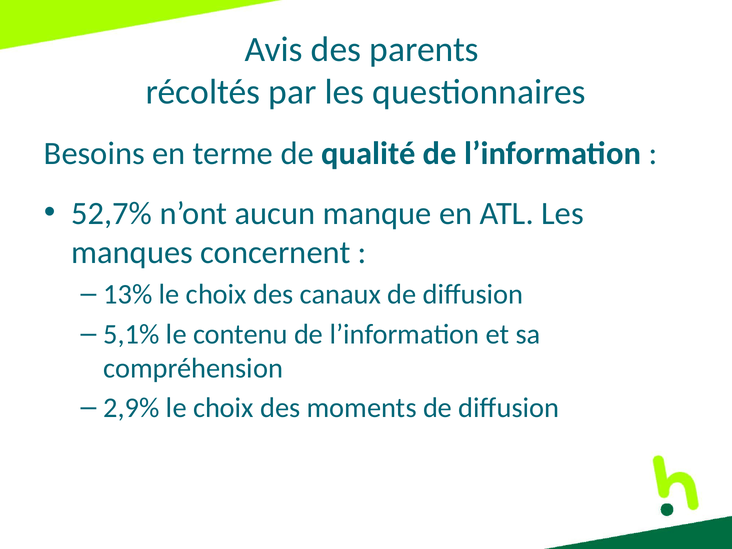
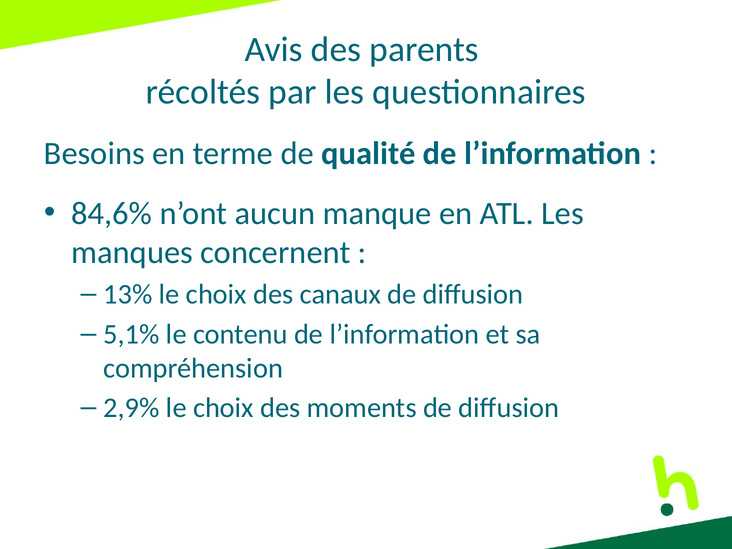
52,7%: 52,7% -> 84,6%
